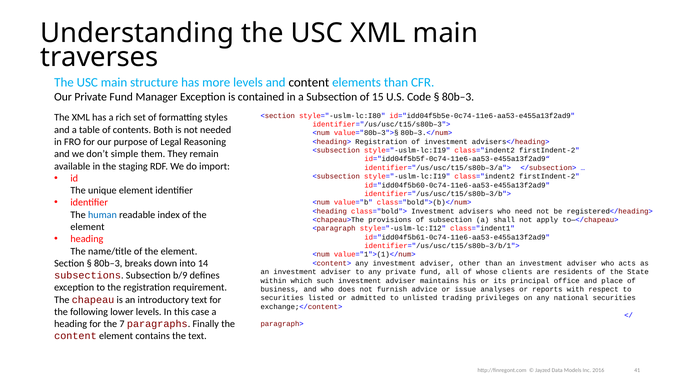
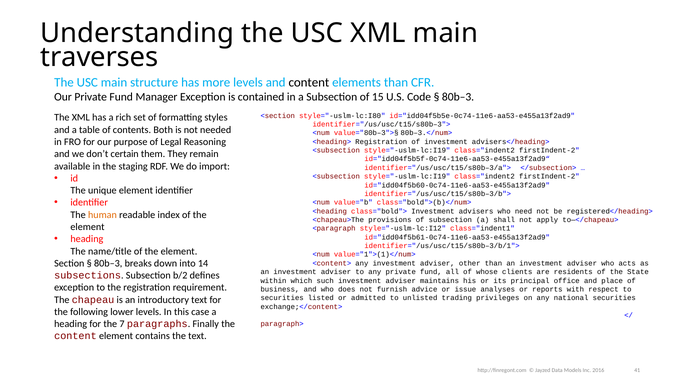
simple: simple -> certain
human colour: blue -> orange
b/9: b/9 -> b/2
